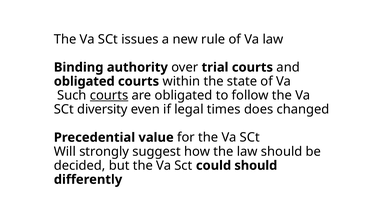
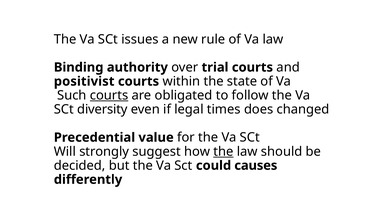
obligated at (84, 81): obligated -> positivist
the at (223, 151) underline: none -> present
could should: should -> causes
